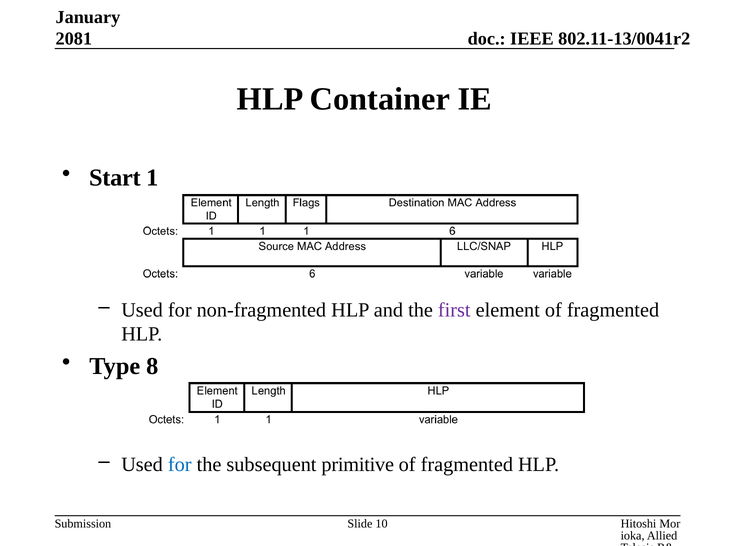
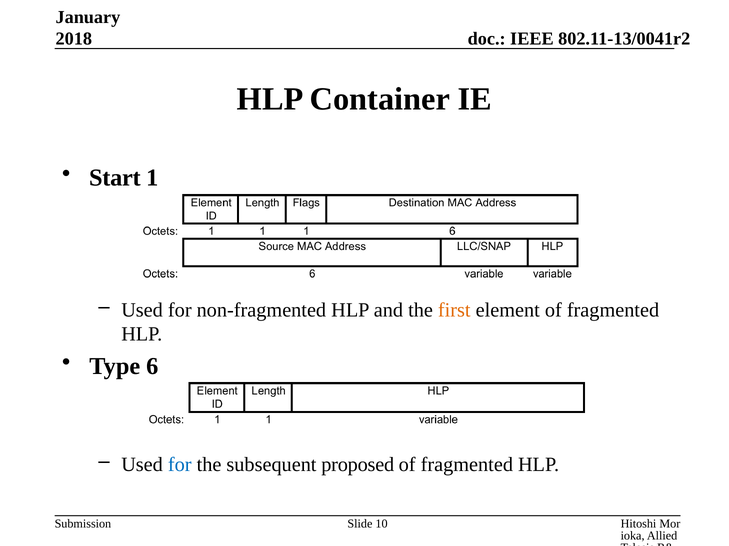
2081: 2081 -> 2018
first colour: purple -> orange
8: 8 -> 6
primitive: primitive -> proposed
